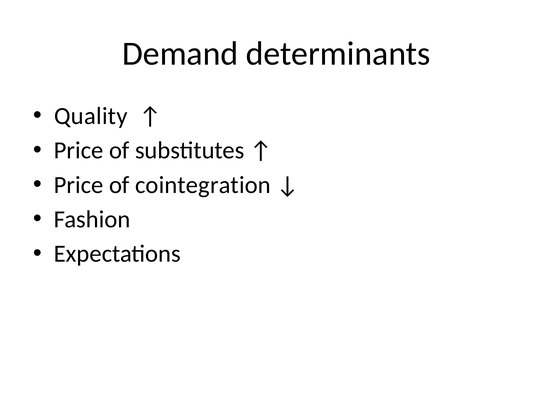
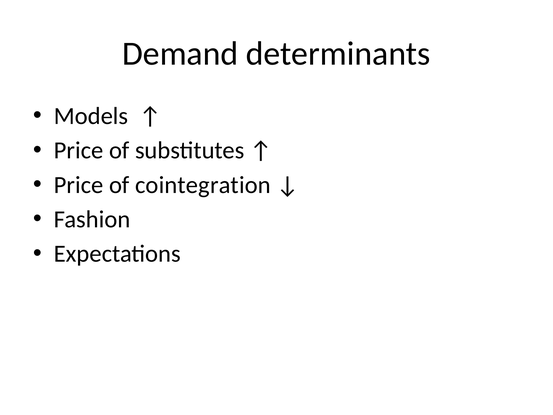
Quality: Quality -> Models
